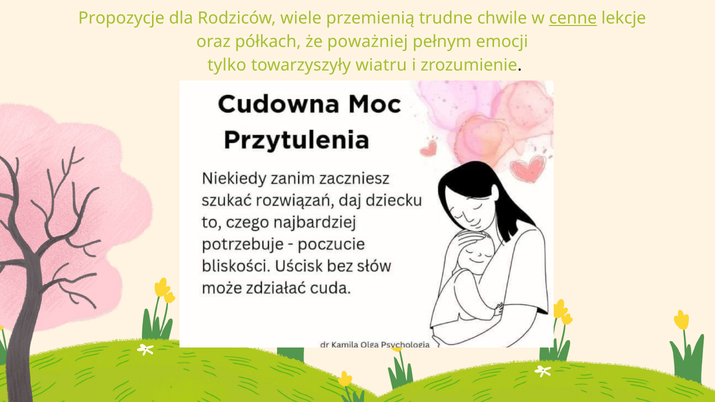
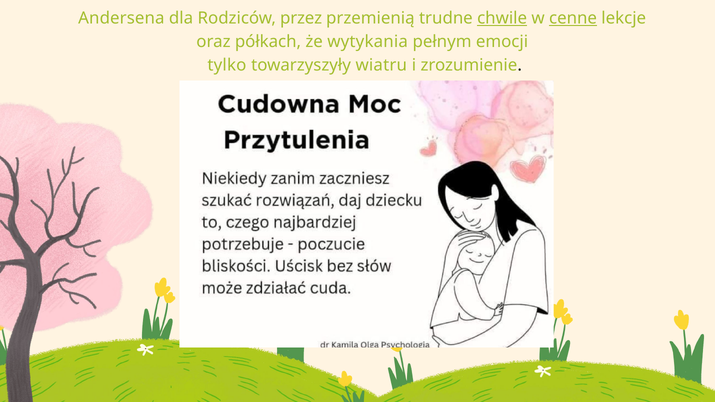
Propozycje: Propozycje -> Andersena
wiele: wiele -> przez
chwile underline: none -> present
poważniej: poważniej -> wytykania
